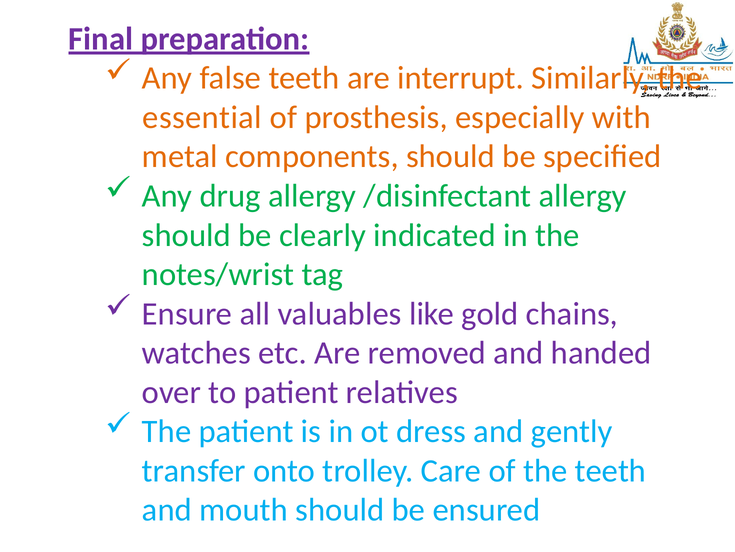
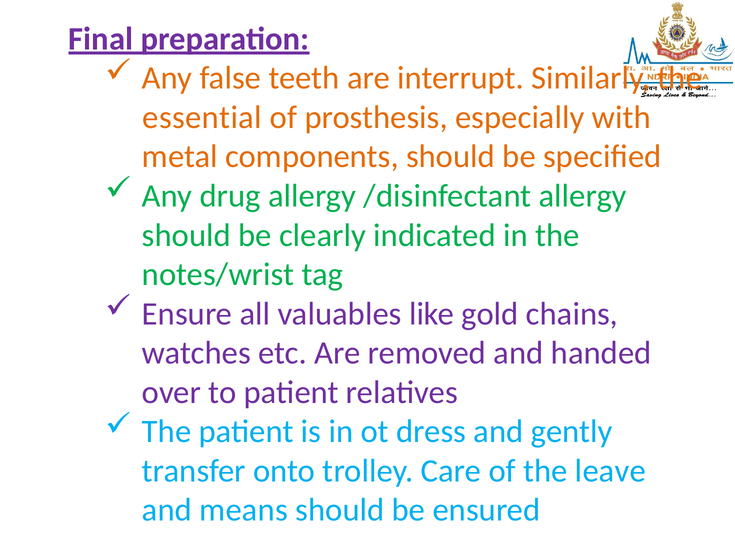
the teeth: teeth -> leave
mouth: mouth -> means
